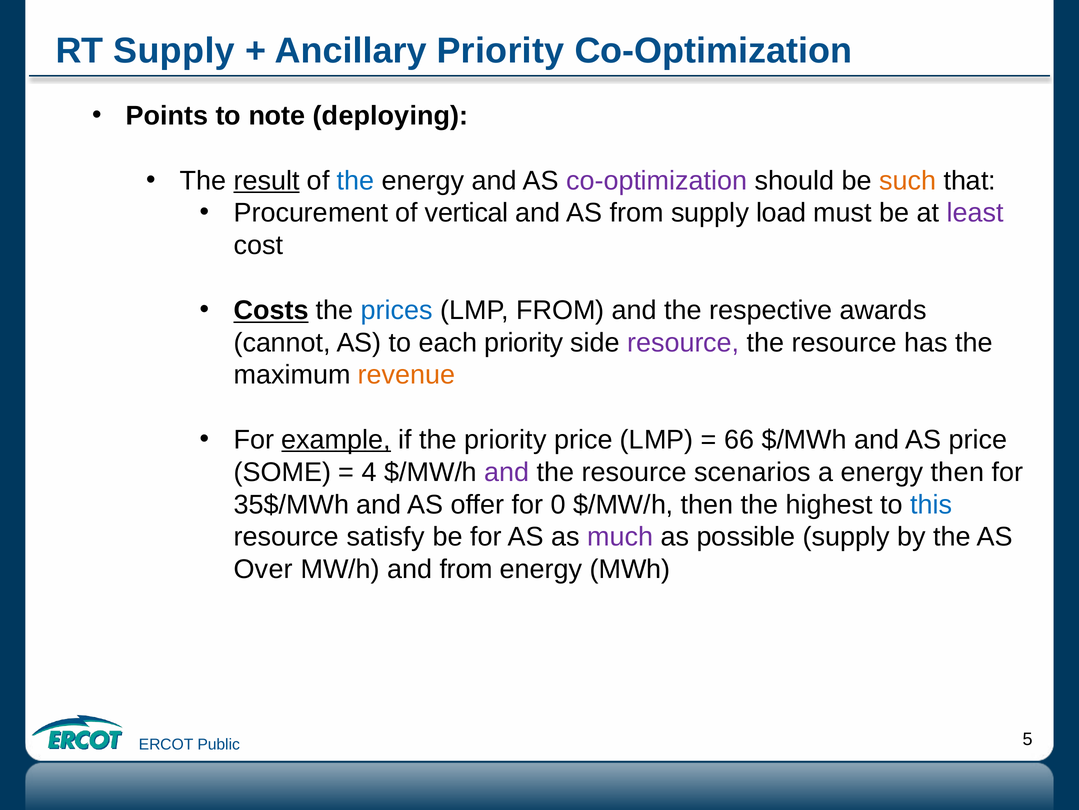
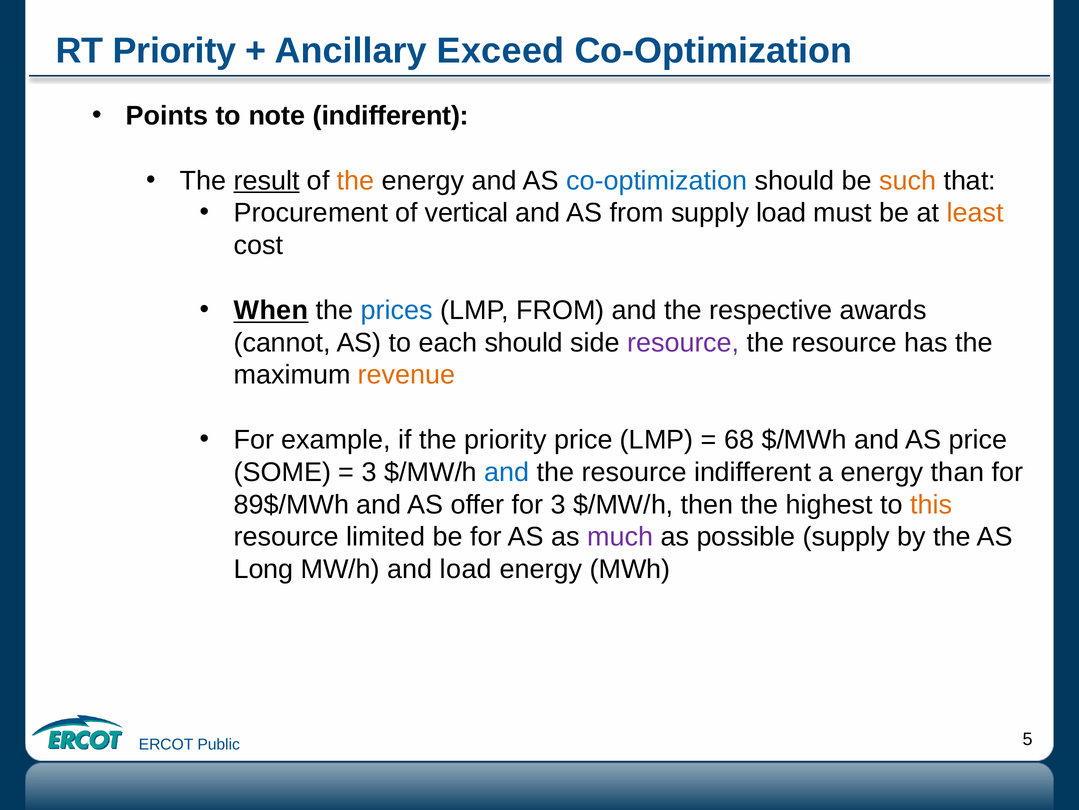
RT Supply: Supply -> Priority
Ancillary Priority: Priority -> Exceed
note deploying: deploying -> indifferent
the at (356, 180) colour: blue -> orange
co-optimization at (657, 180) colour: purple -> blue
least colour: purple -> orange
Costs: Costs -> When
each priority: priority -> should
example underline: present -> none
66: 66 -> 68
4 at (369, 472): 4 -> 3
and at (507, 472) colour: purple -> blue
resource scenarios: scenarios -> indifferent
energy then: then -> than
35$/MWh: 35$/MWh -> 89$/MWh
for 0: 0 -> 3
this colour: blue -> orange
satisfy: satisfy -> limited
Over: Over -> Long
and from: from -> load
